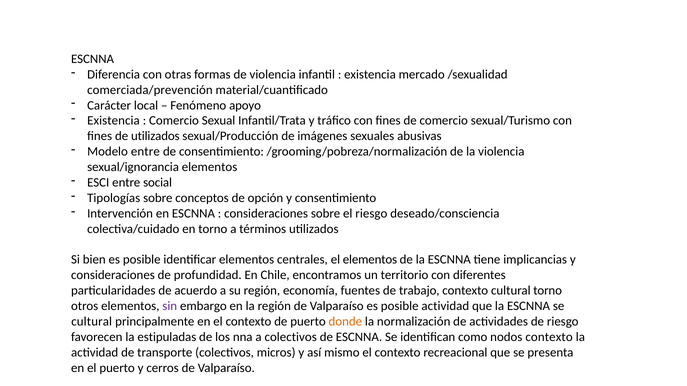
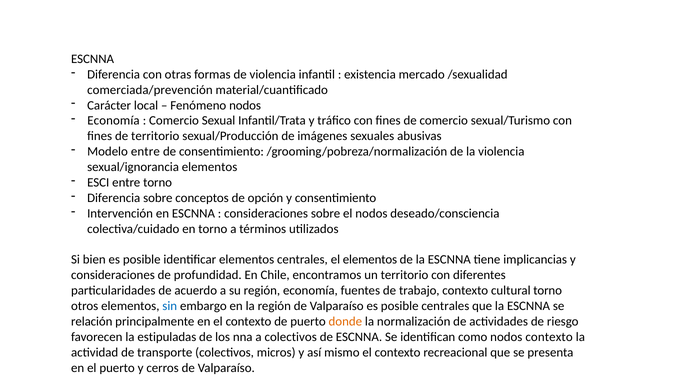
Fenómeno apoyo: apoyo -> nodos
Existencia at (113, 121): Existencia -> Economía
de utilizados: utilizados -> territorio
entre social: social -> torno
Tipologías at (114, 198): Tipologías -> Diferencia
el riesgo: riesgo -> nodos
sin colour: purple -> blue
posible actividad: actividad -> centrales
cultural at (92, 322): cultural -> relación
